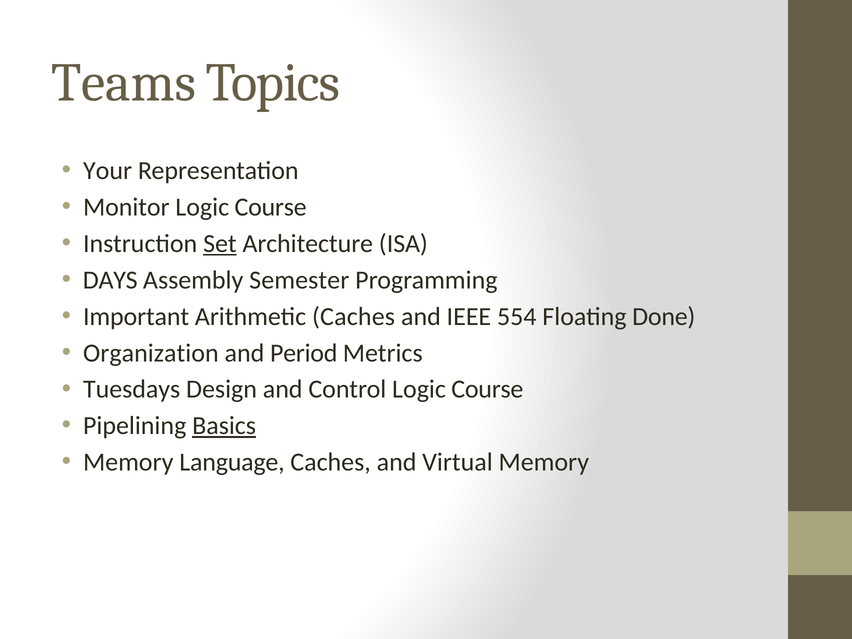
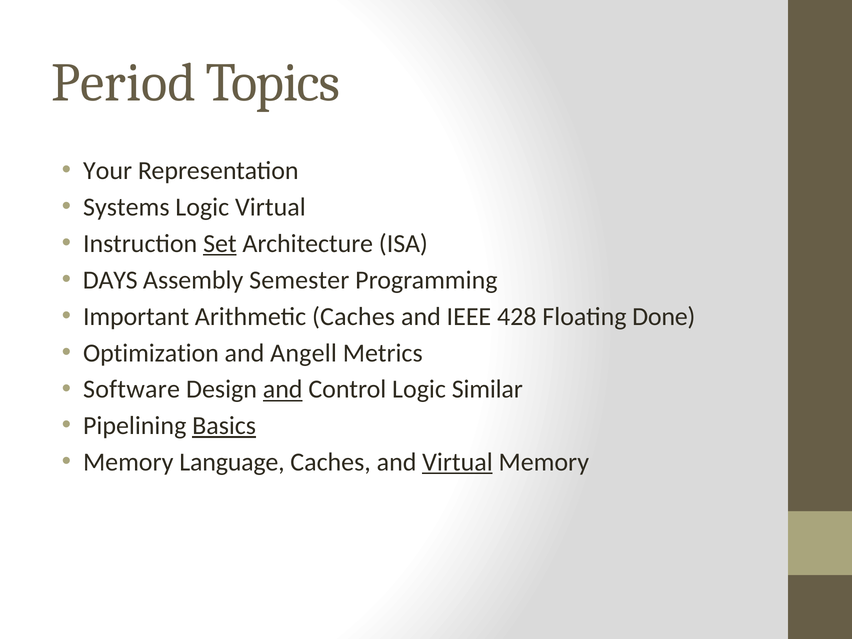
Teams: Teams -> Period
Monitor: Monitor -> Systems
Course at (271, 207): Course -> Virtual
554: 554 -> 428
Organization: Organization -> Optimization
Period: Period -> Angell
Tuesdays: Tuesdays -> Software
and at (283, 389) underline: none -> present
Control Logic Course: Course -> Similar
Virtual at (457, 462) underline: none -> present
